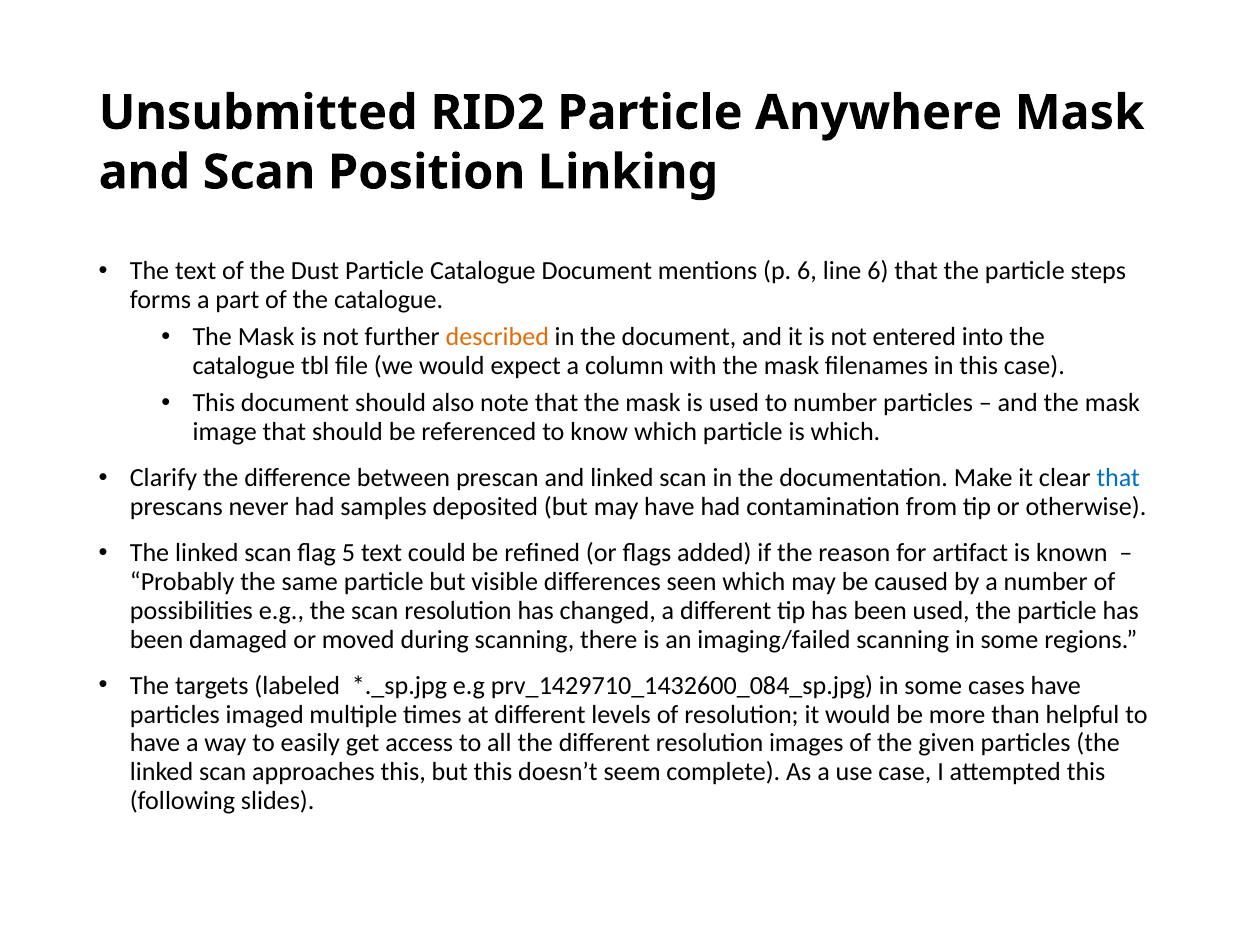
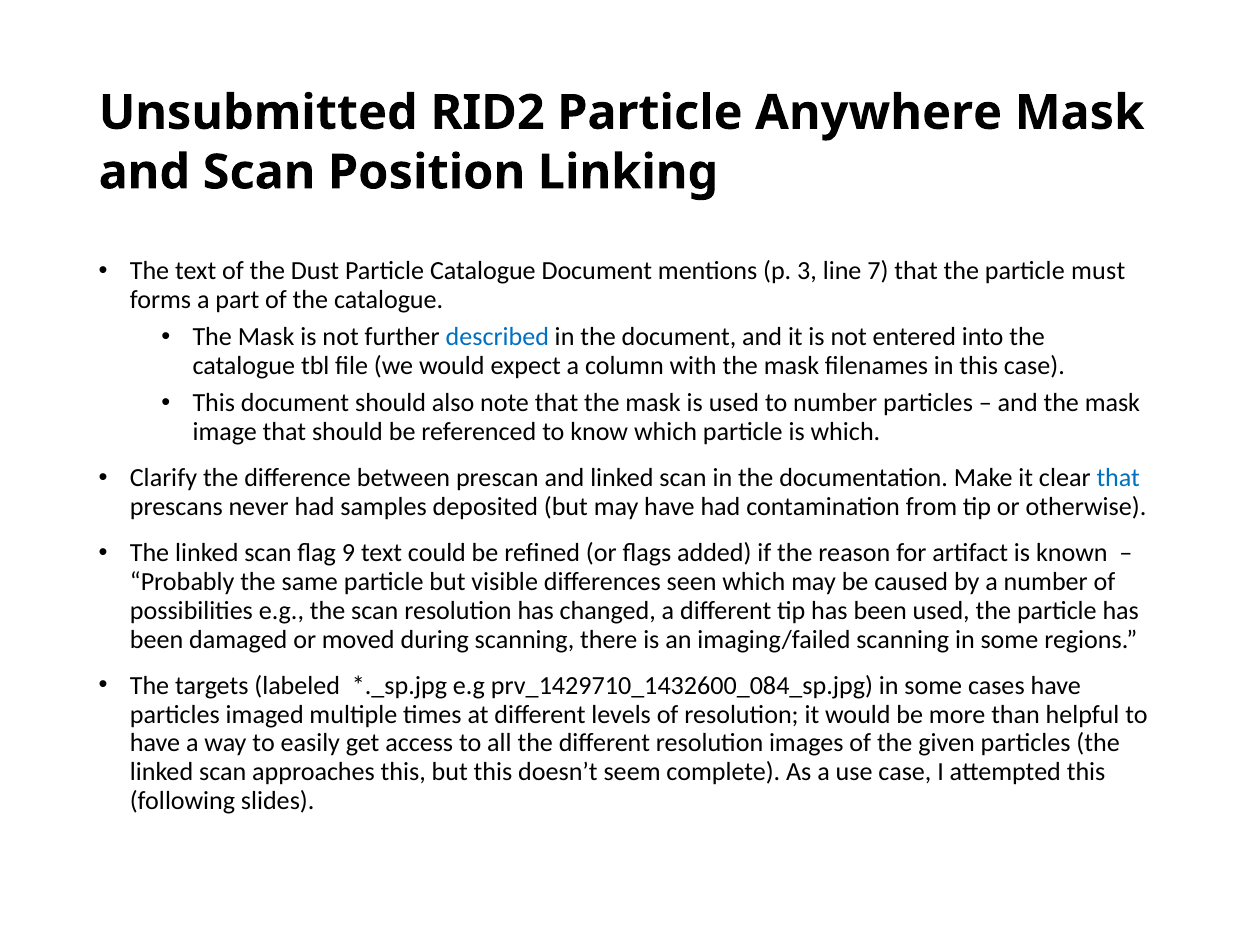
p 6: 6 -> 3
line 6: 6 -> 7
steps: steps -> must
described colour: orange -> blue
5: 5 -> 9
